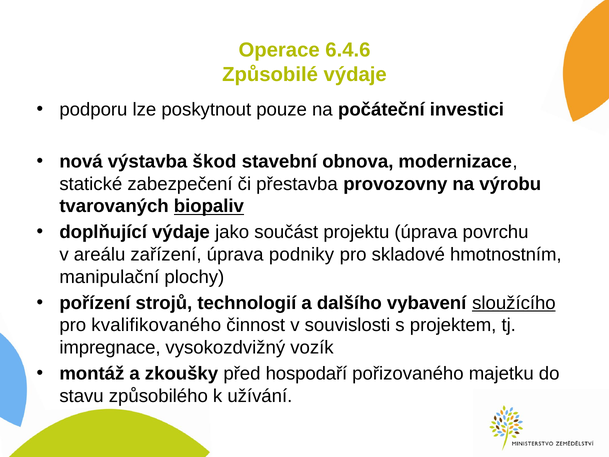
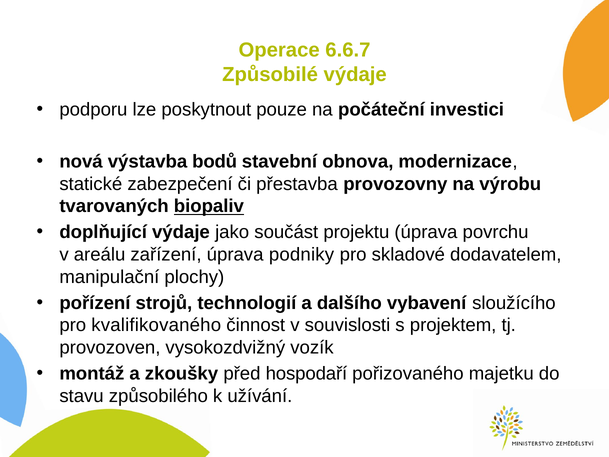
6.4.6: 6.4.6 -> 6.6.7
škod: škod -> bodů
hmotnostním: hmotnostním -> dodavatelem
sloužícího underline: present -> none
impregnace: impregnace -> provozoven
